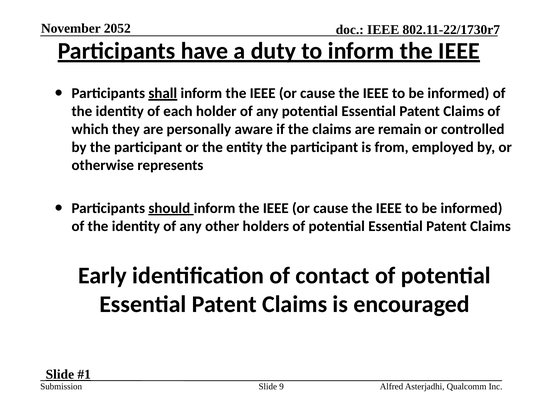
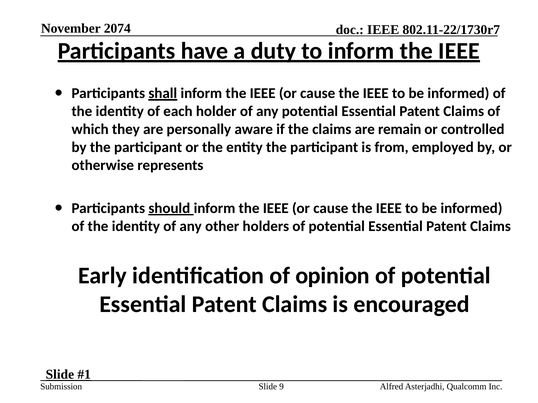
2052: 2052 -> 2074
contact: contact -> opinion
